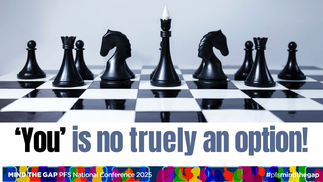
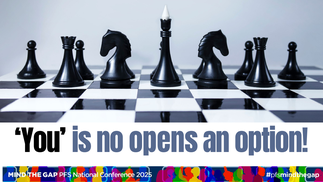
truely: truely -> opens
